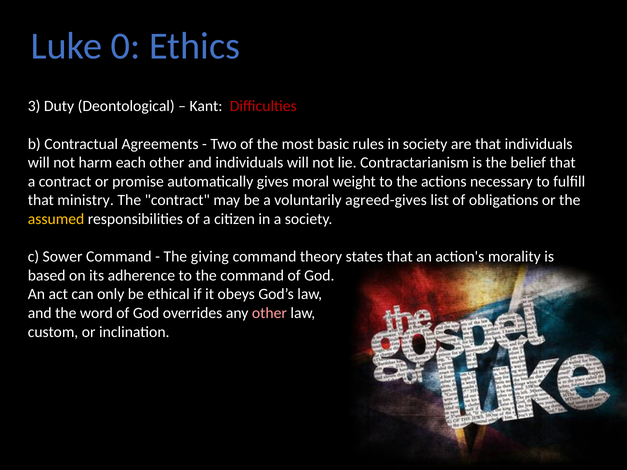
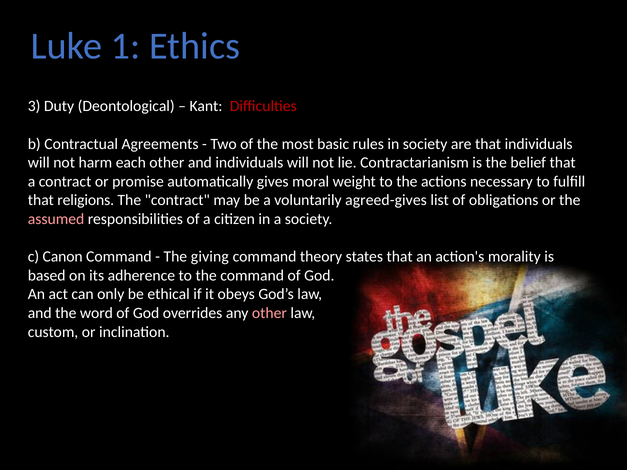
0: 0 -> 1
ministry: ministry -> religions
assumed colour: yellow -> pink
Sower: Sower -> Canon
